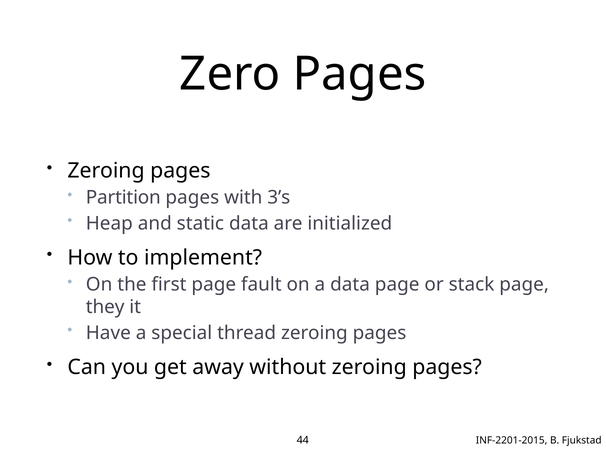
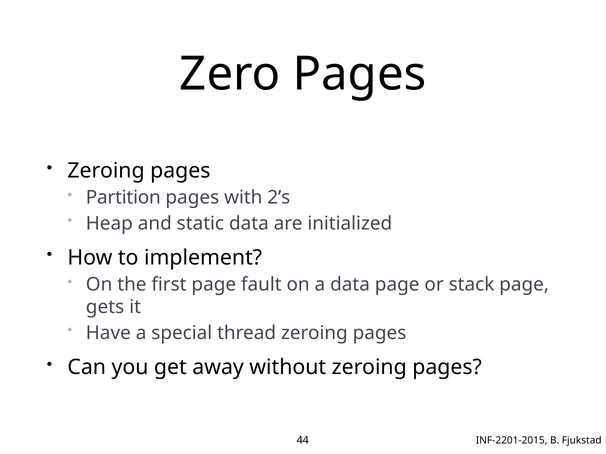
3’s: 3’s -> 2’s
they: they -> gets
